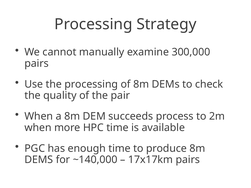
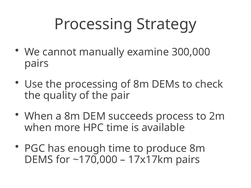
~140,000: ~140,000 -> ~170,000
